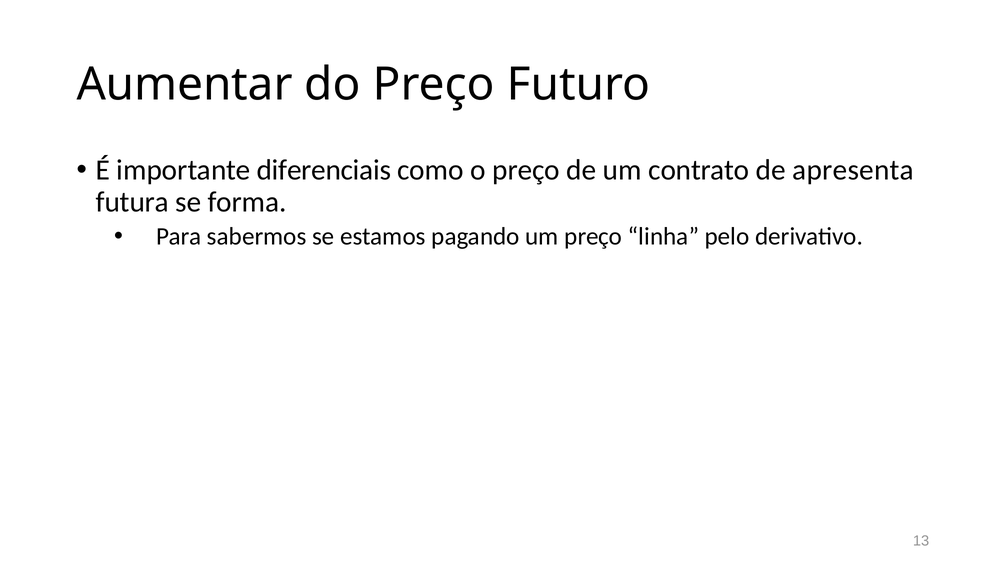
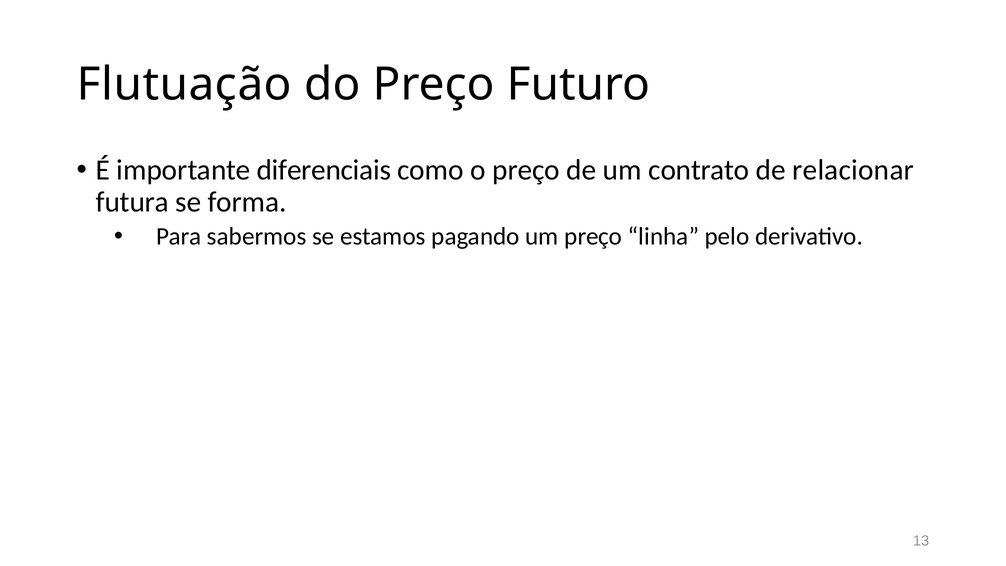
Aumentar: Aumentar -> Flutuação
apresenta: apresenta -> relacionar
